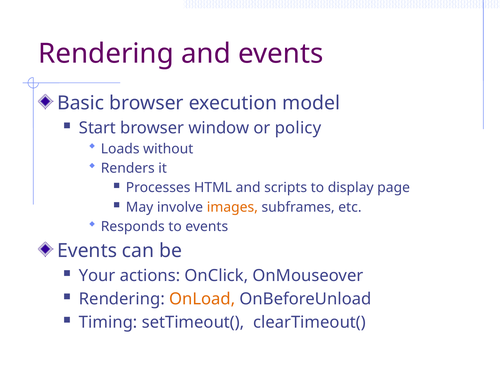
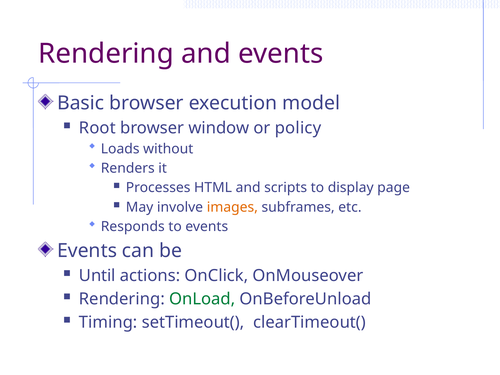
Start: Start -> Root
Your: Your -> Until
OnLoad colour: orange -> green
